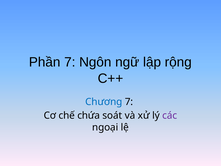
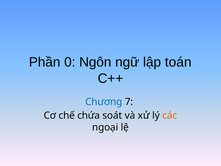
Phần 7: 7 -> 0
rộng: rộng -> toán
các colour: purple -> orange
